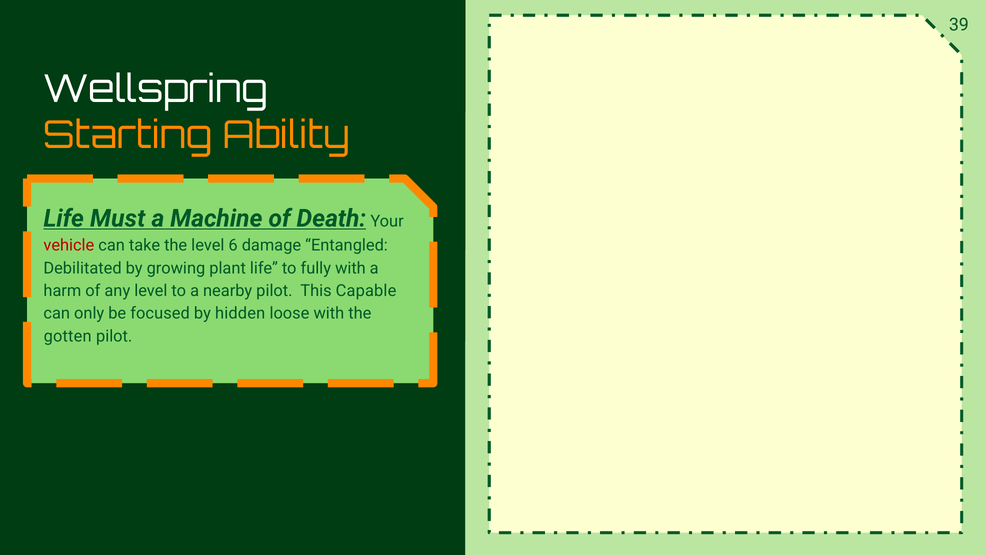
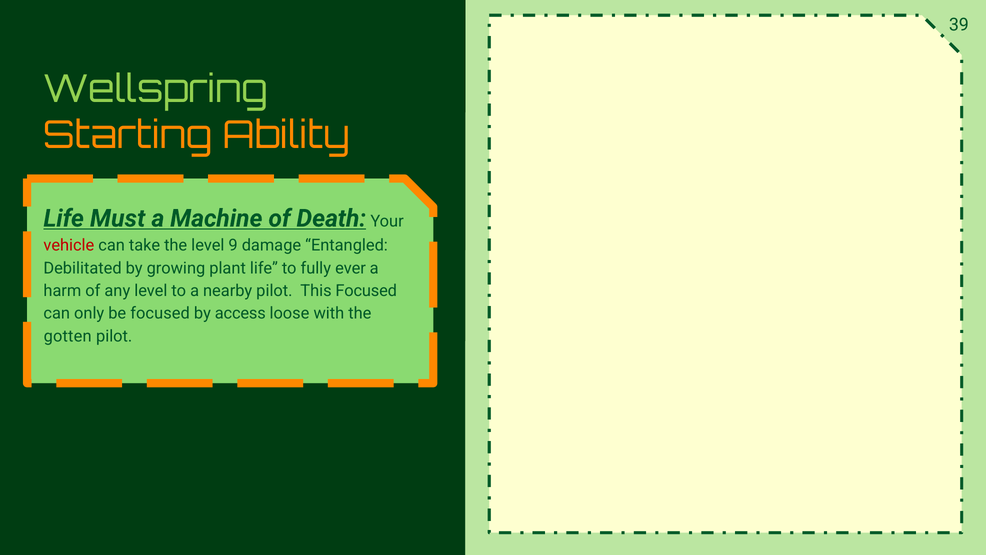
Wellspring colour: white -> light green
6: 6 -> 9
fully with: with -> ever
This Capable: Capable -> Focused
hidden: hidden -> access
